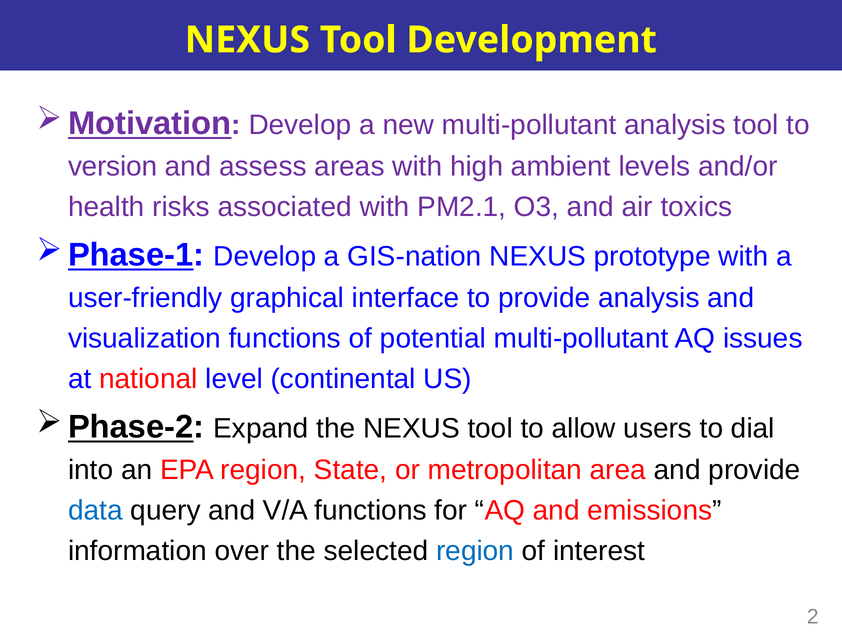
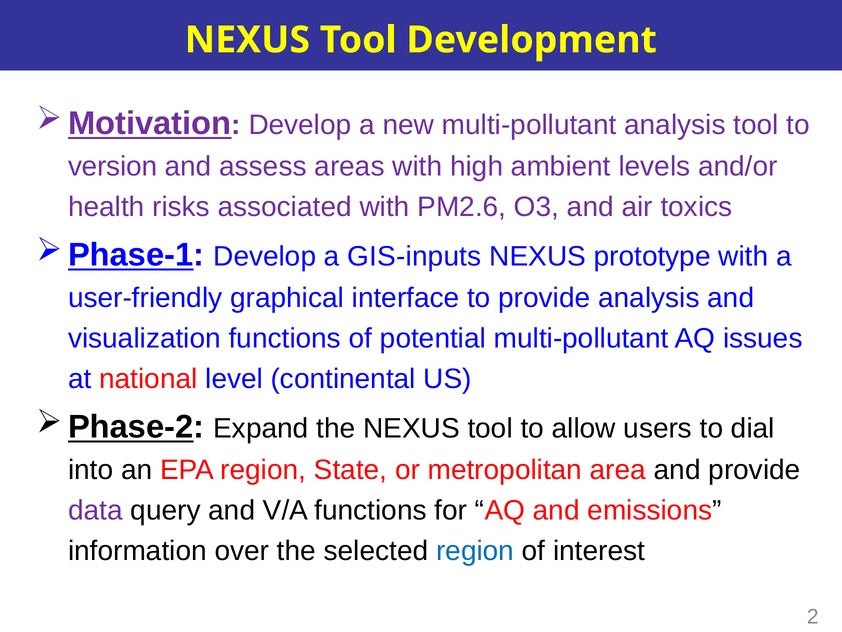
PM2.1: PM2.1 -> PM2.6
GIS-nation: GIS-nation -> GIS-inputs
data colour: blue -> purple
